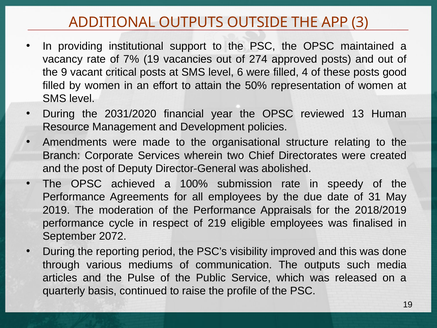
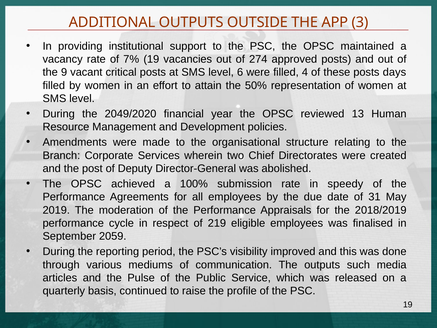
good: good -> days
2031/2020: 2031/2020 -> 2049/2020
2072: 2072 -> 2059
